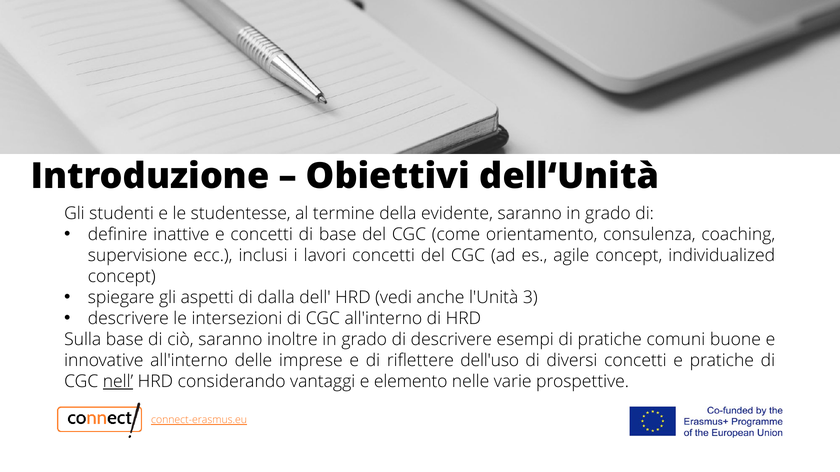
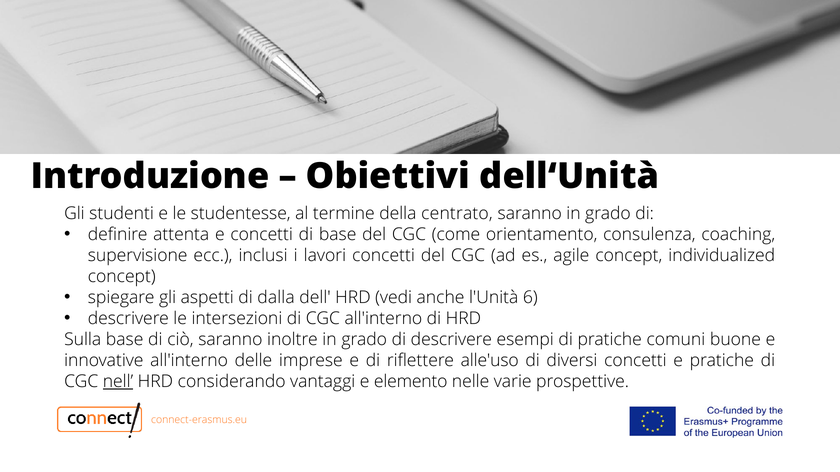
evidente: evidente -> centrato
inattive: inattive -> attenta
3: 3 -> 6
dell'uso: dell'uso -> alle'uso
connect-erasmus.eu underline: present -> none
